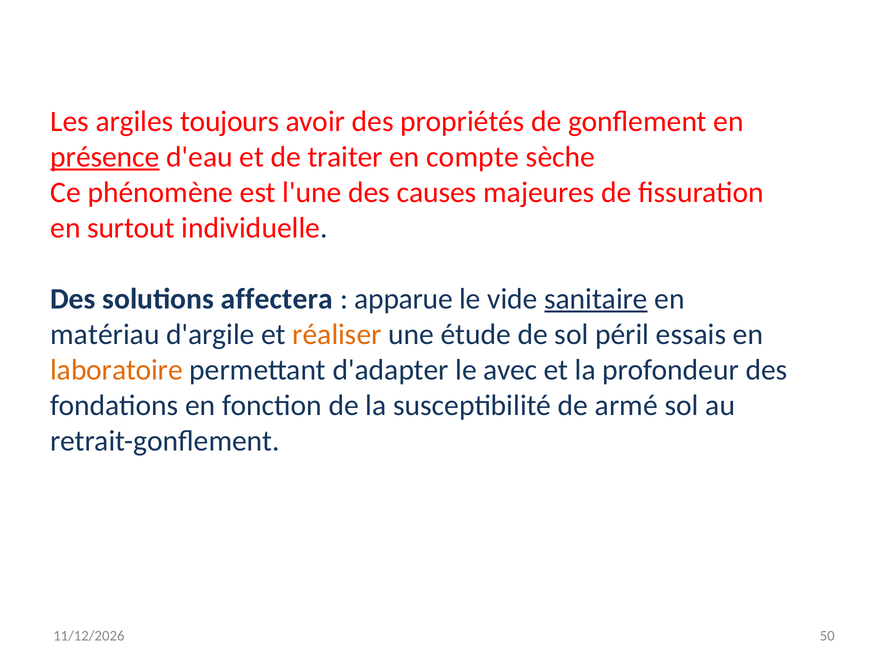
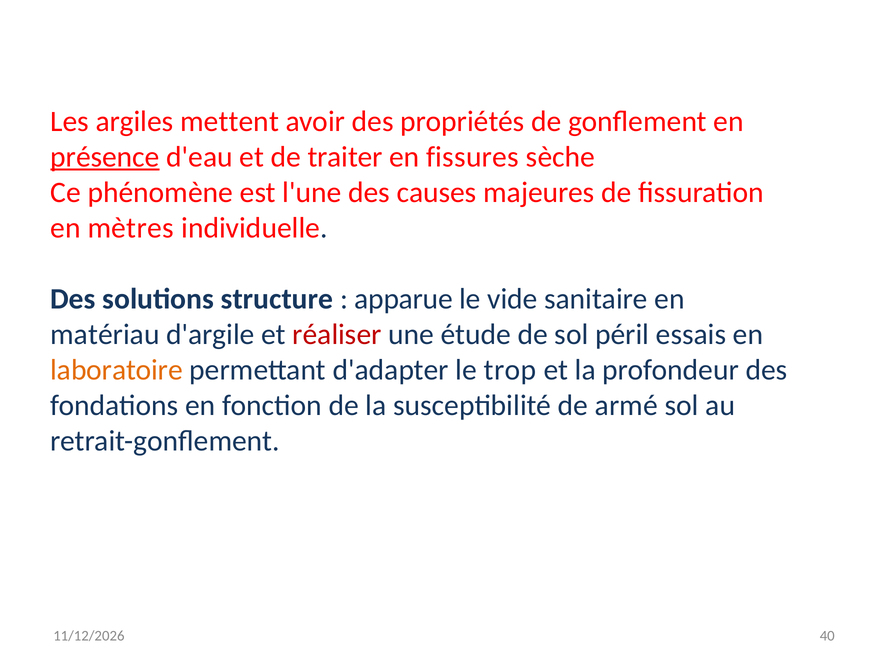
toujours: toujours -> mettent
compte: compte -> fissures
surtout: surtout -> mètres
affectera: affectera -> structure
sanitaire underline: present -> none
réaliser colour: orange -> red
avec: avec -> trop
50: 50 -> 40
